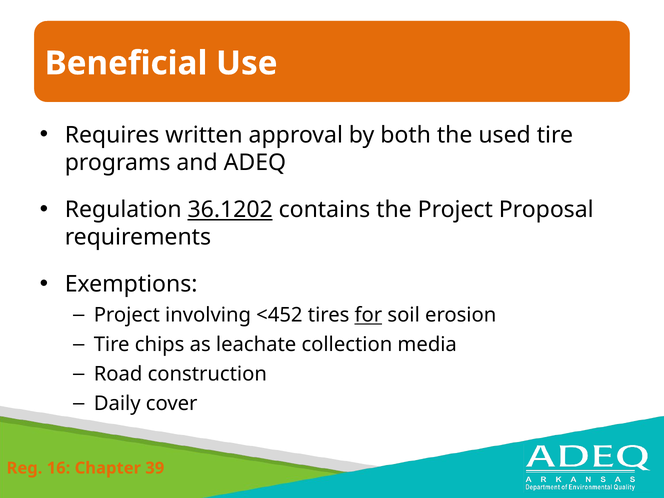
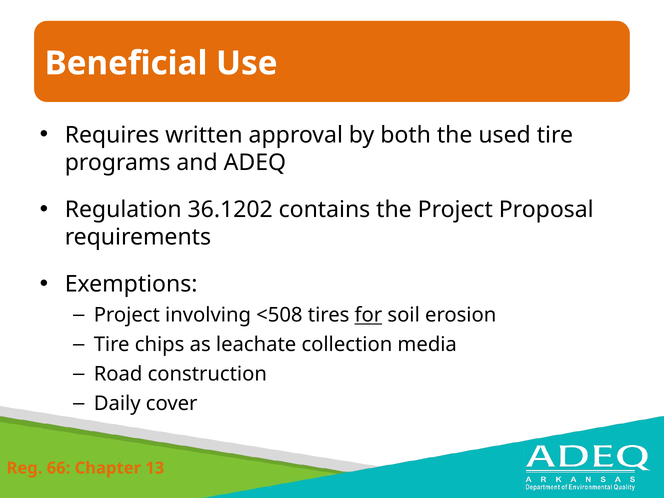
36.1202 underline: present -> none
<452: <452 -> <508
16: 16 -> 66
39: 39 -> 13
